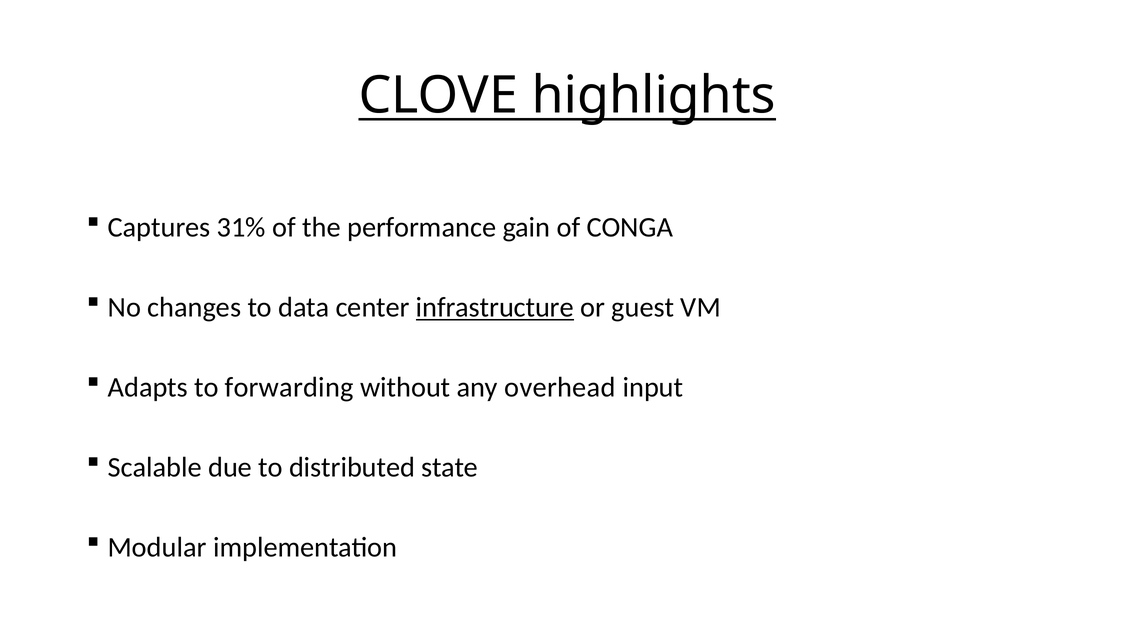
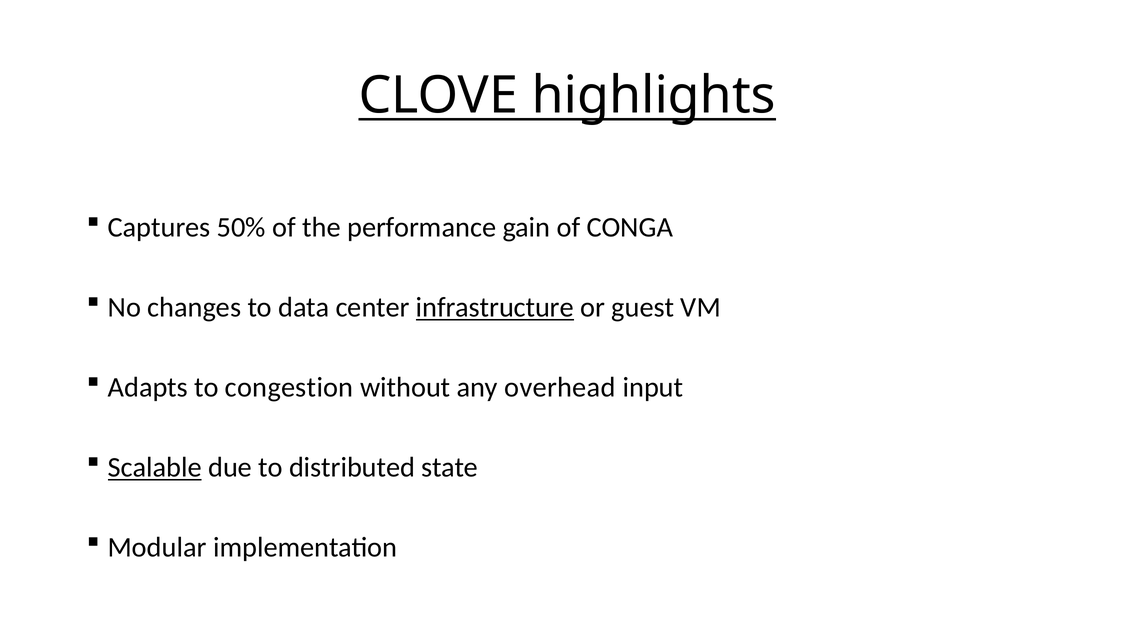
31%: 31% -> 50%
forwarding: forwarding -> congestion
Scalable underline: none -> present
